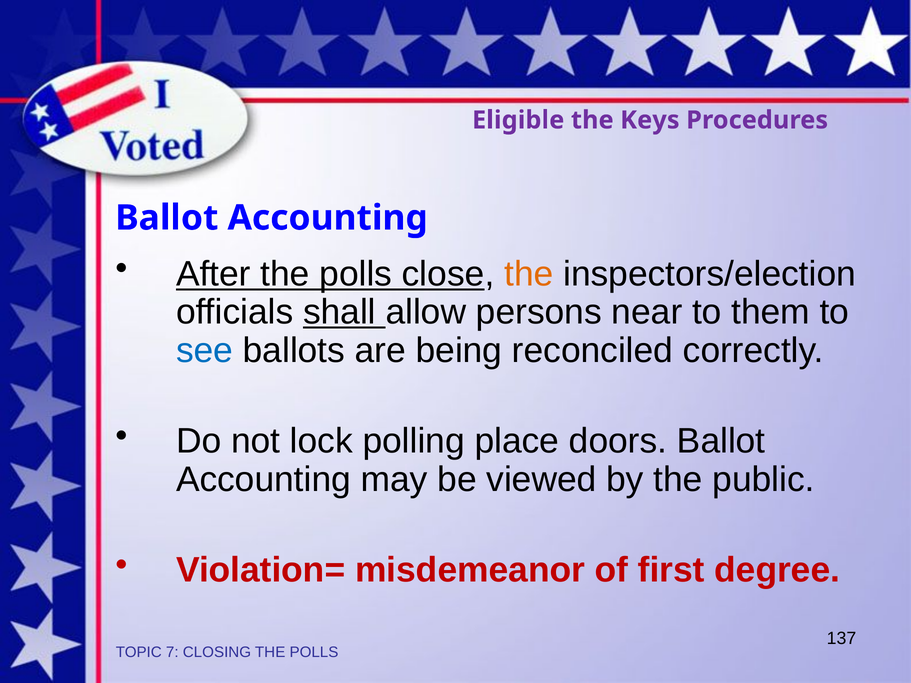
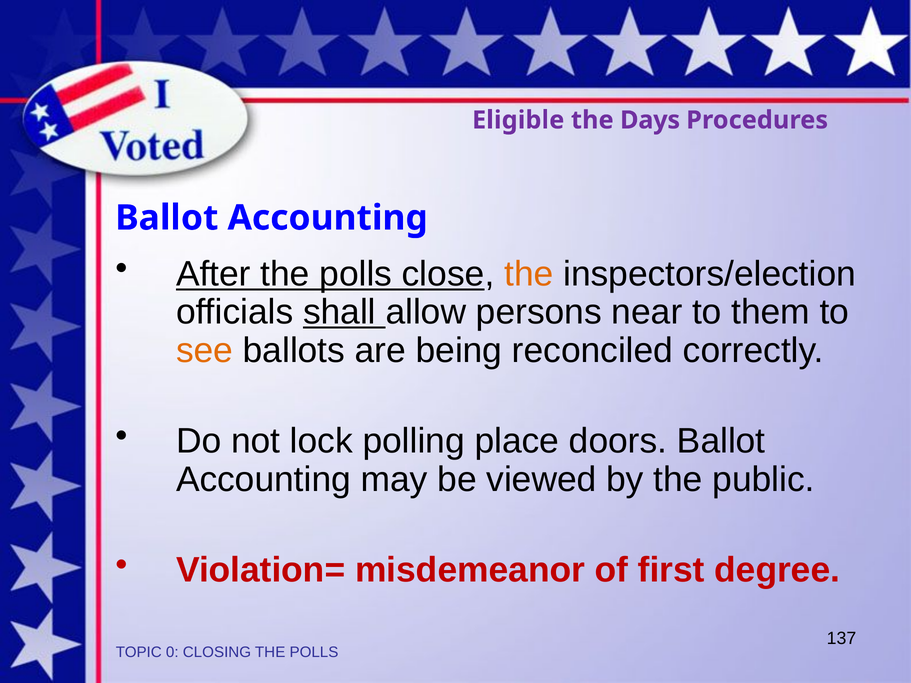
Keys: Keys -> Days
see colour: blue -> orange
7: 7 -> 0
